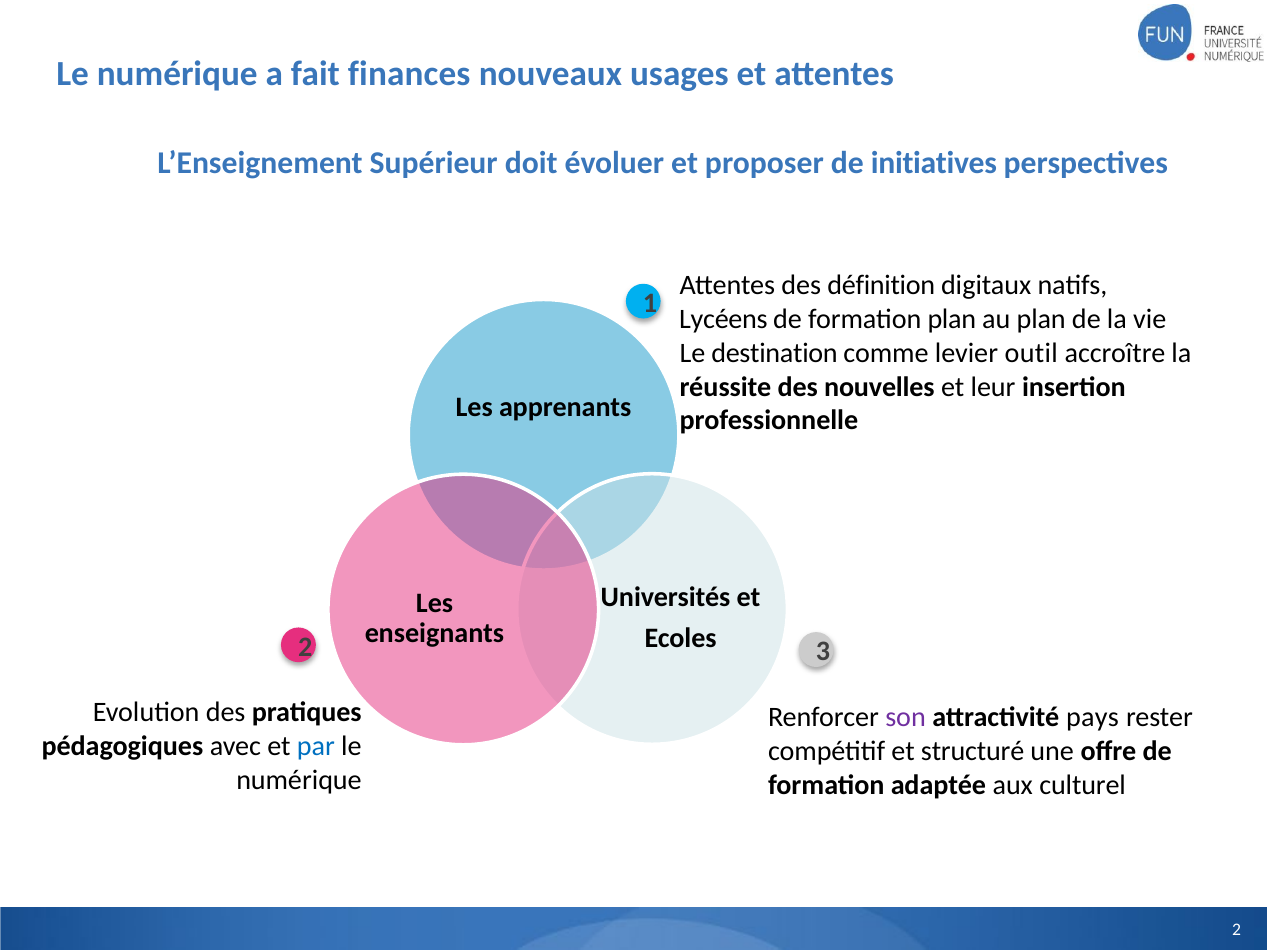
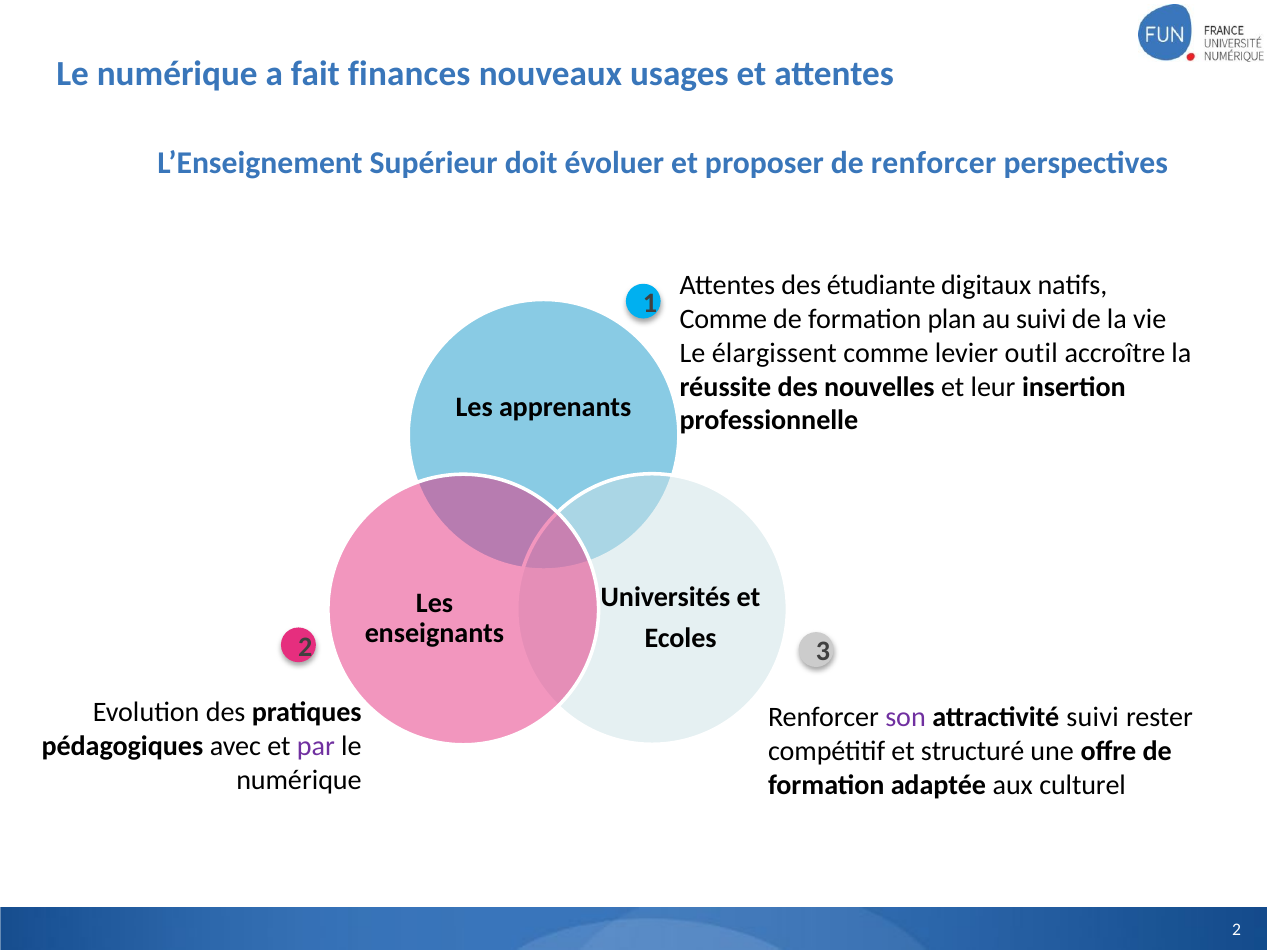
de initiatives: initiatives -> renforcer
définition: définition -> étudiante
Lycéens at (723, 319): Lycéens -> Comme
au plan: plan -> suivi
destination: destination -> élargissent
attractivité pays: pays -> suivi
par colour: blue -> purple
